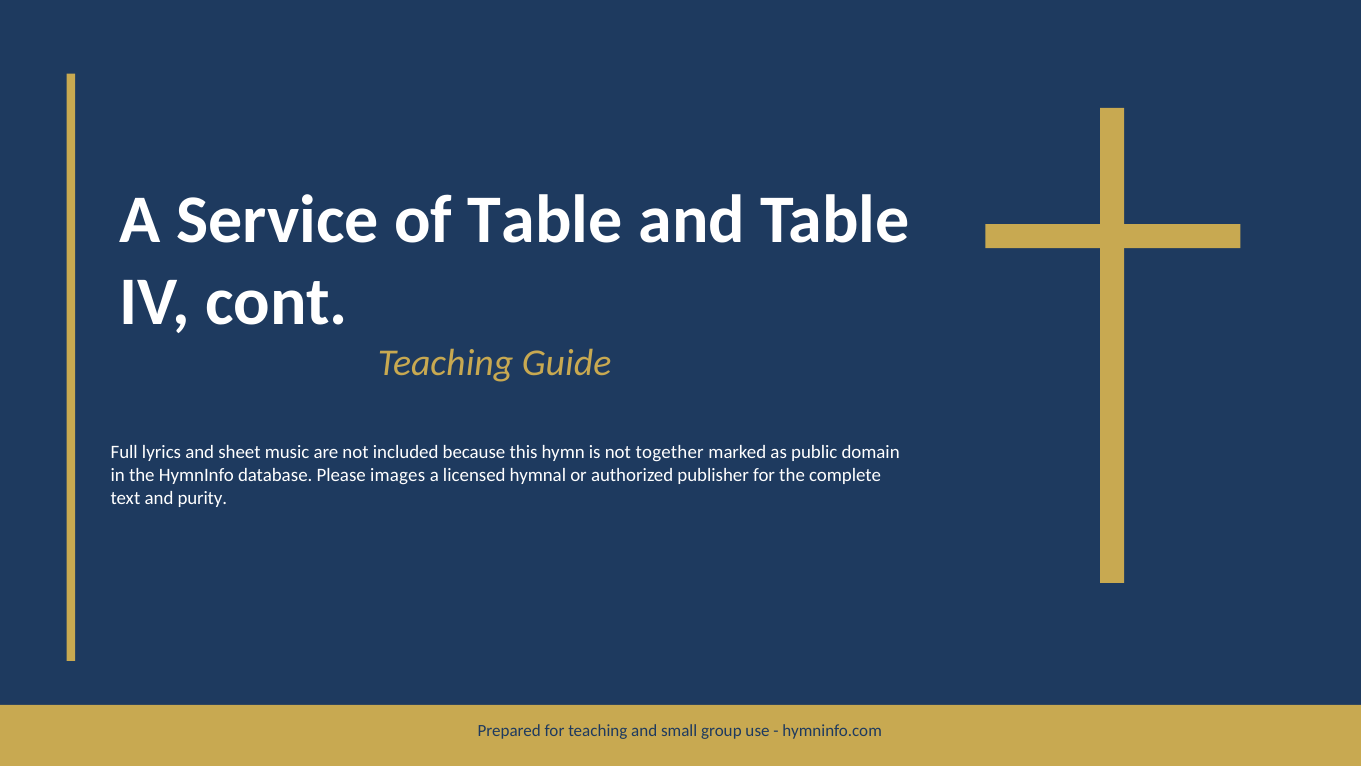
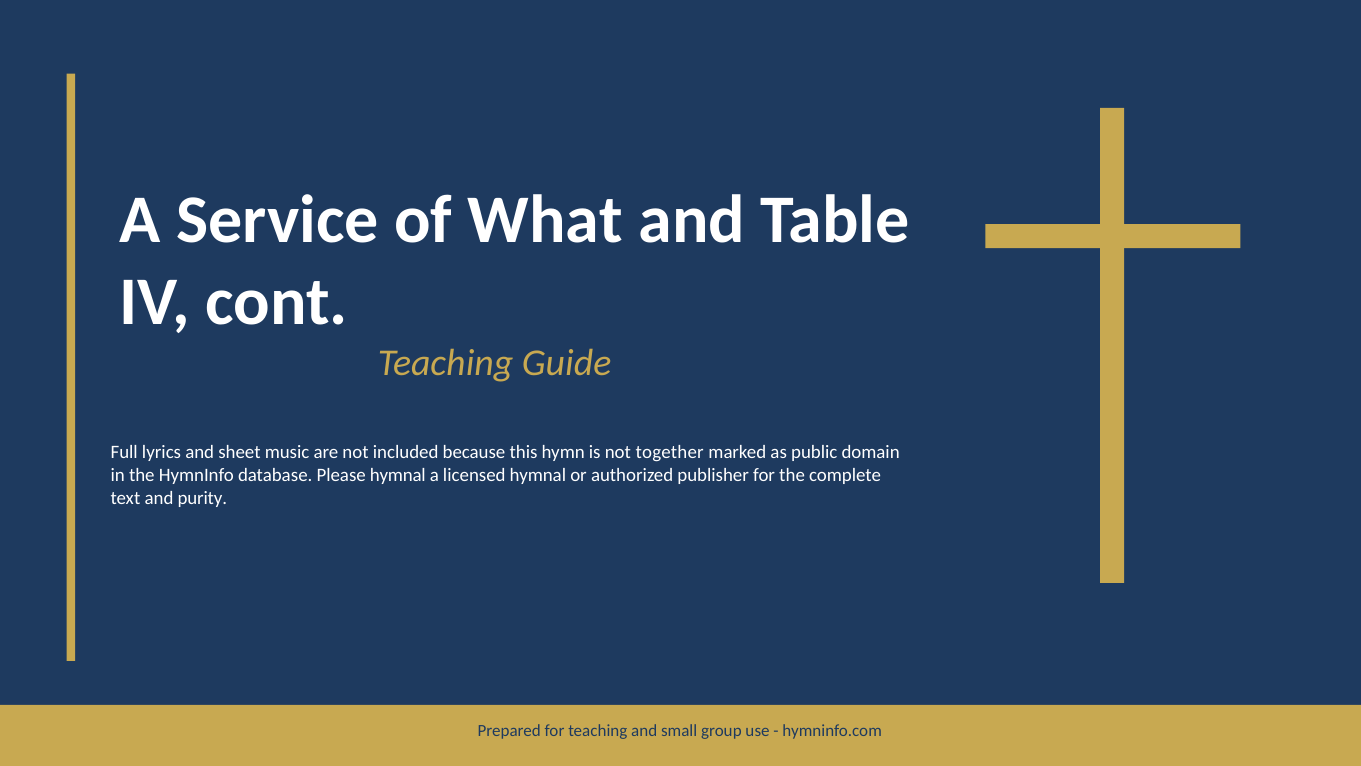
of Table: Table -> What
Please images: images -> hymnal
